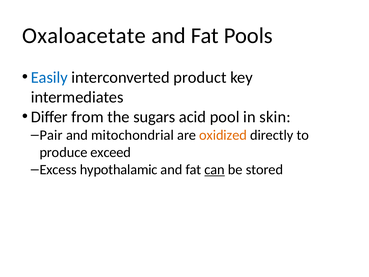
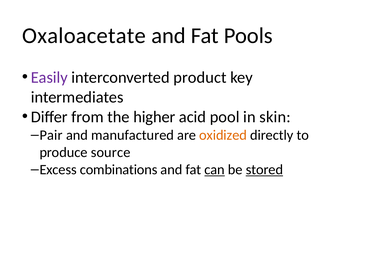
Easily colour: blue -> purple
sugars: sugars -> higher
mitochondrial: mitochondrial -> manufactured
exceed: exceed -> source
hypothalamic: hypothalamic -> combinations
stored underline: none -> present
